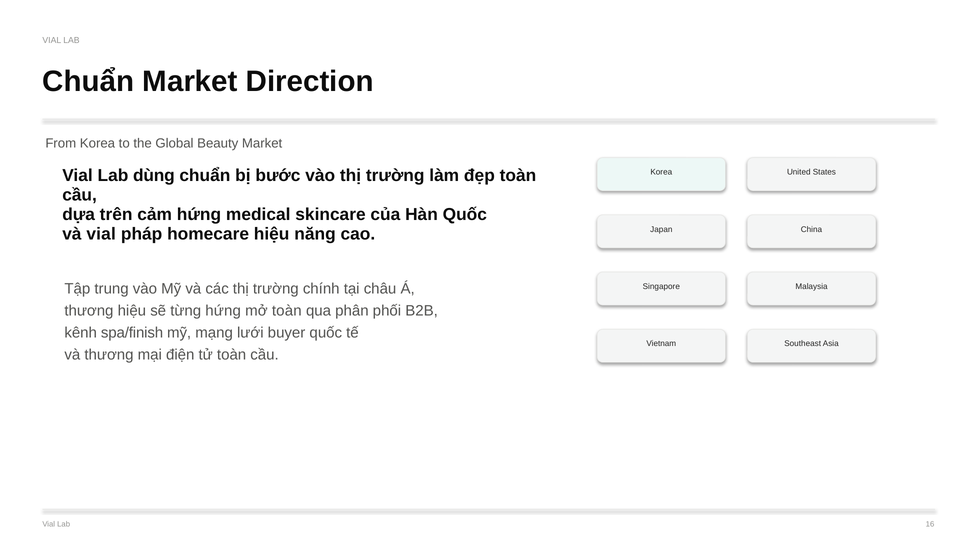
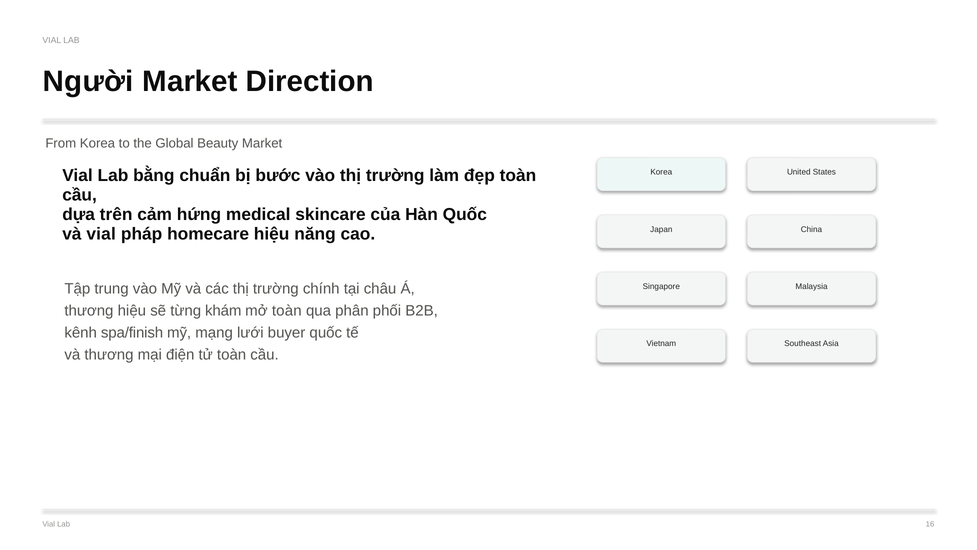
Chuẩn at (88, 81): Chuẩn -> Người
dùng: dùng -> bằng
từng hứng: hứng -> khám
